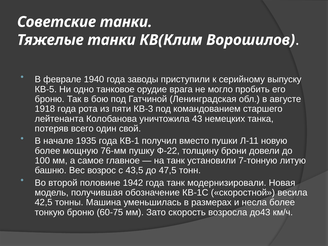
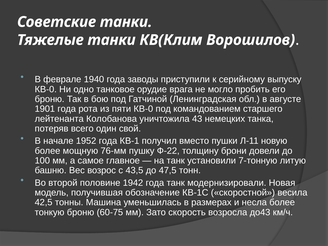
КВ-5 at (46, 89): КВ-5 -> КВ-0
1918: 1918 -> 1901
пяти КВ-3: КВ-3 -> КВ-0
1935: 1935 -> 1952
